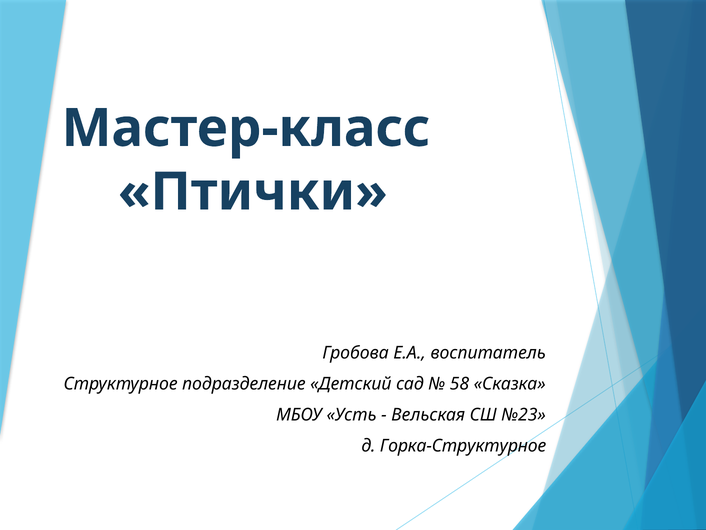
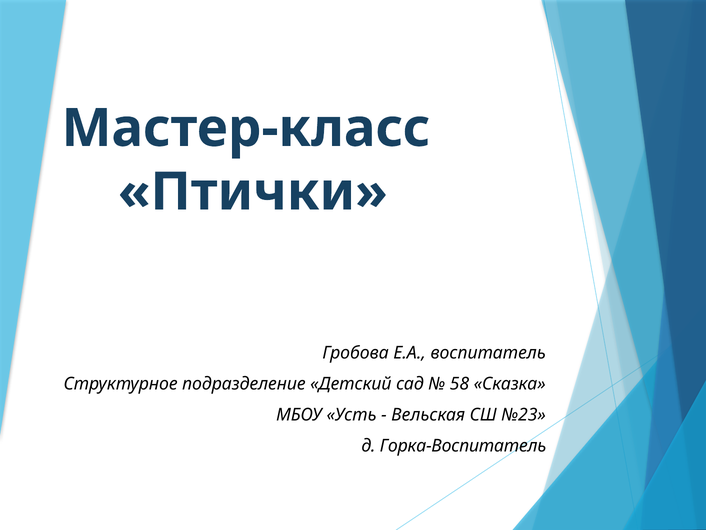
Горка-Структурное: Горка-Структурное -> Горка-Воспитатель
